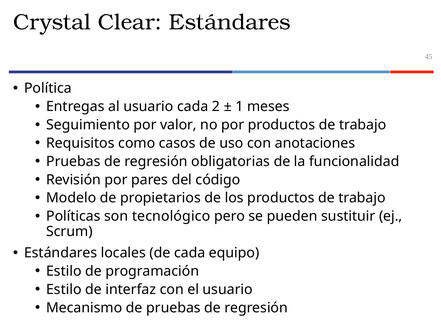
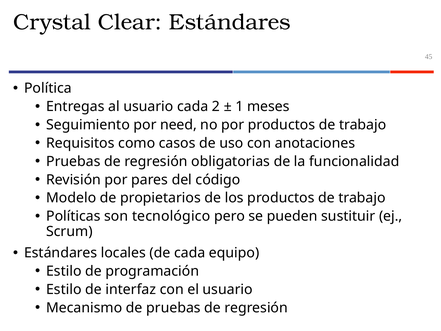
valor: valor -> need
